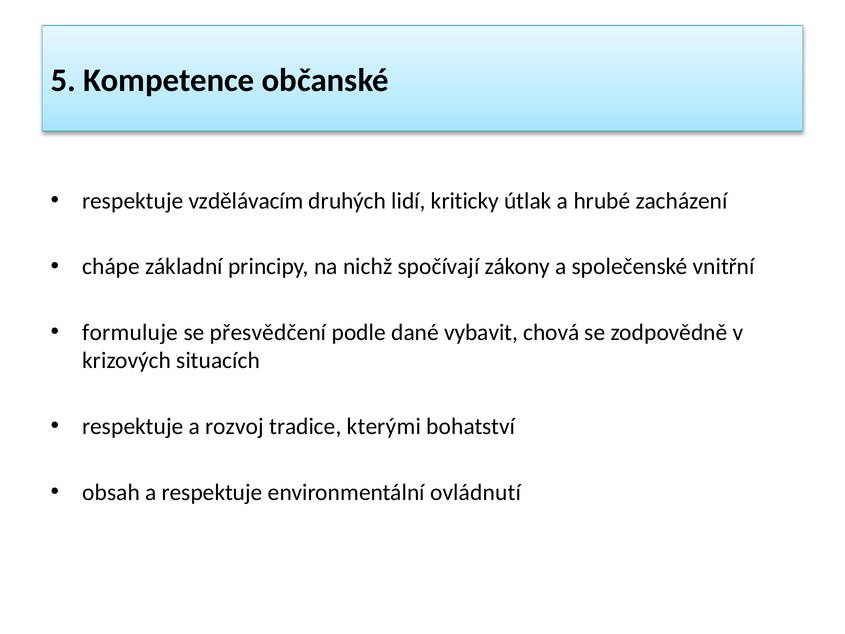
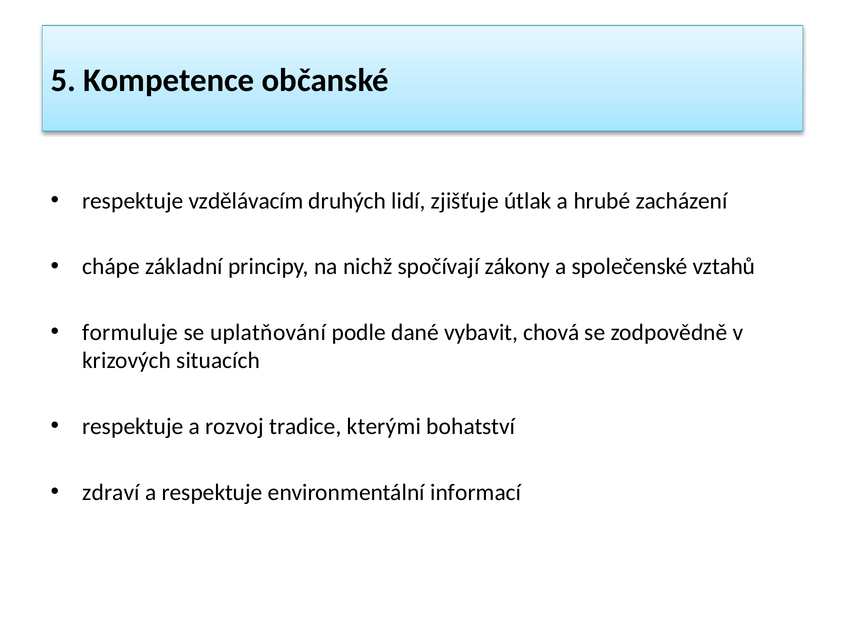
kriticky: kriticky -> zjišťuje
vnitřní: vnitřní -> vztahů
přesvědčení: přesvědčení -> uplatňování
obsah: obsah -> zdraví
ovládnutí: ovládnutí -> informací
